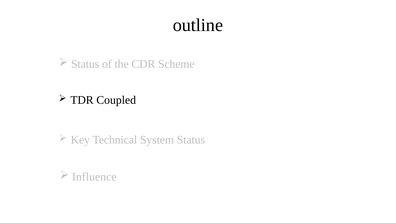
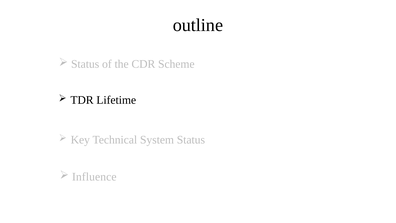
Coupled: Coupled -> Lifetime
